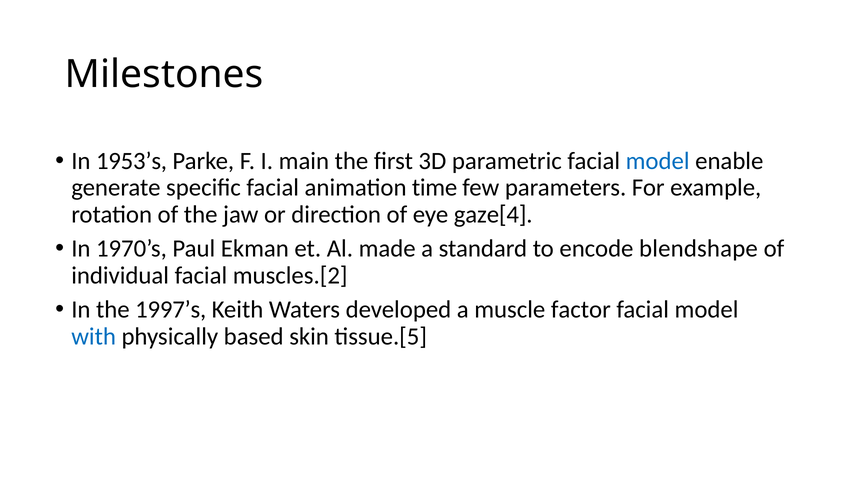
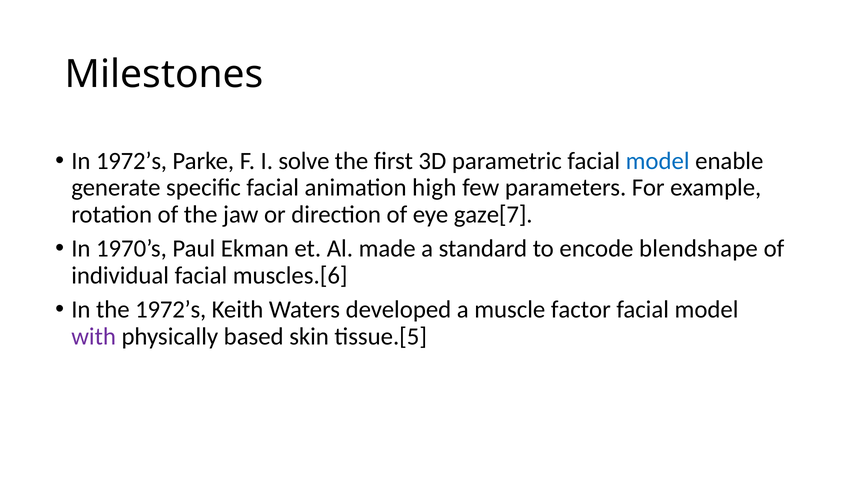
In 1953’s: 1953’s -> 1972’s
main: main -> solve
time: time -> high
gaze[4: gaze[4 -> gaze[7
muscles.[2: muscles.[2 -> muscles.[6
the 1997’s: 1997’s -> 1972’s
with colour: blue -> purple
